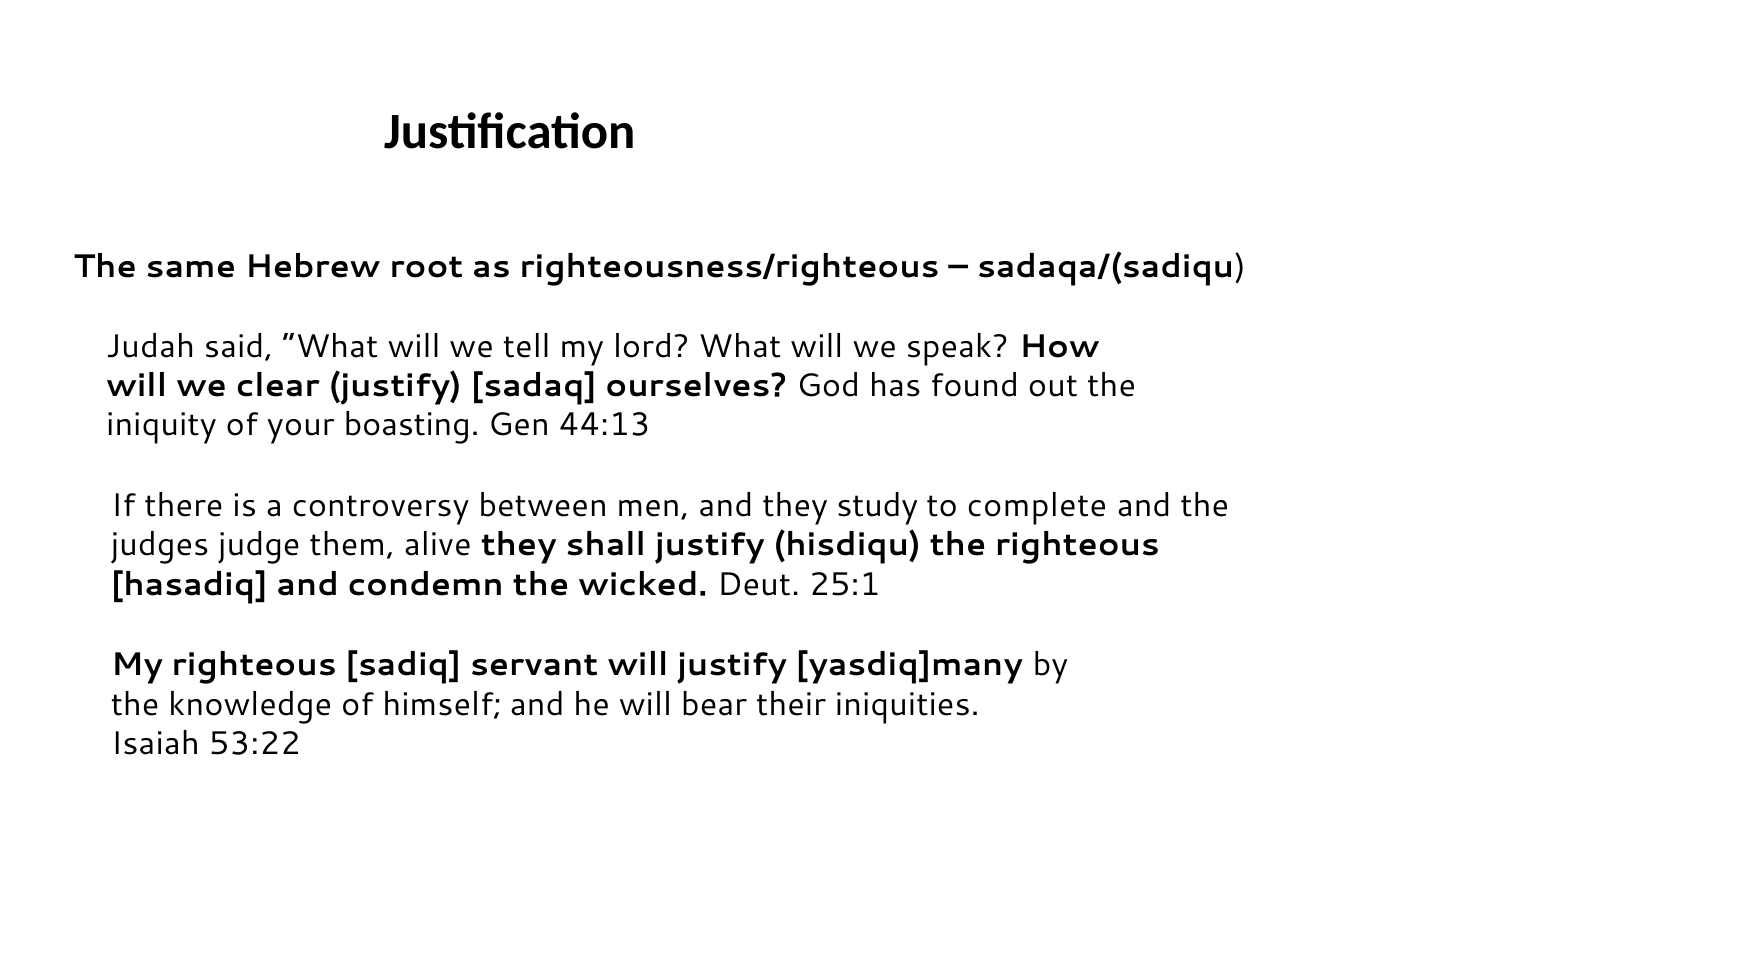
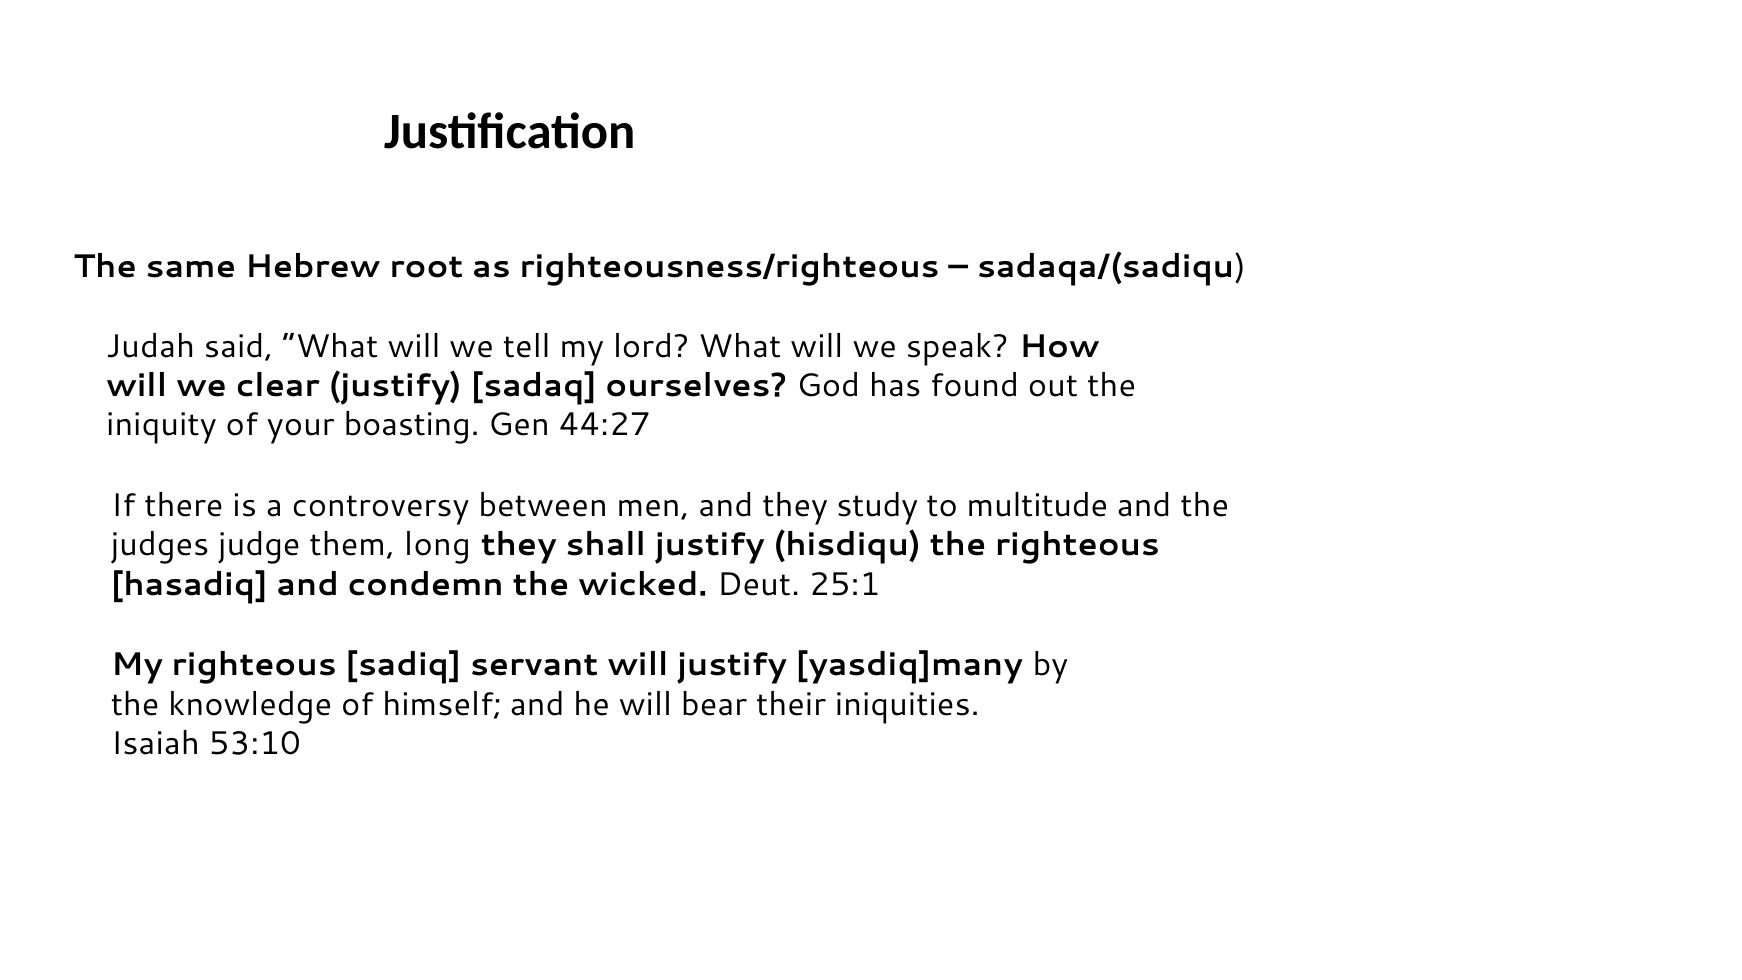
44:13: 44:13 -> 44:27
complete: complete -> multitude
alive: alive -> long
53:22: 53:22 -> 53:10
